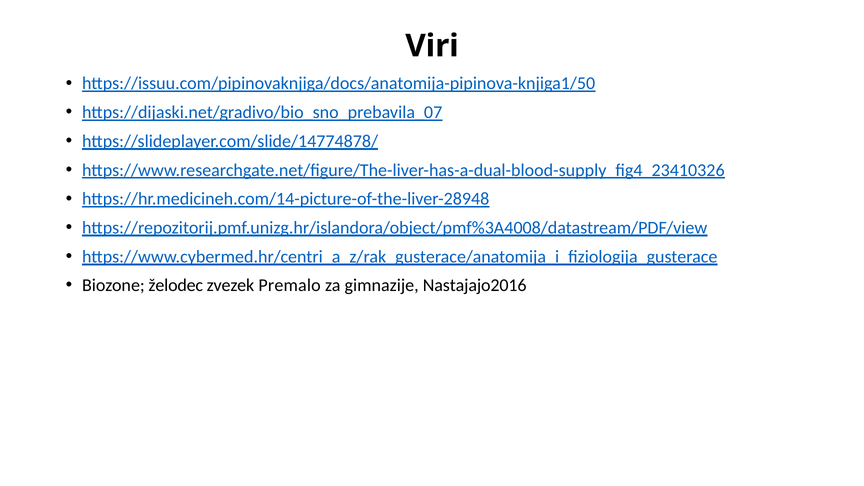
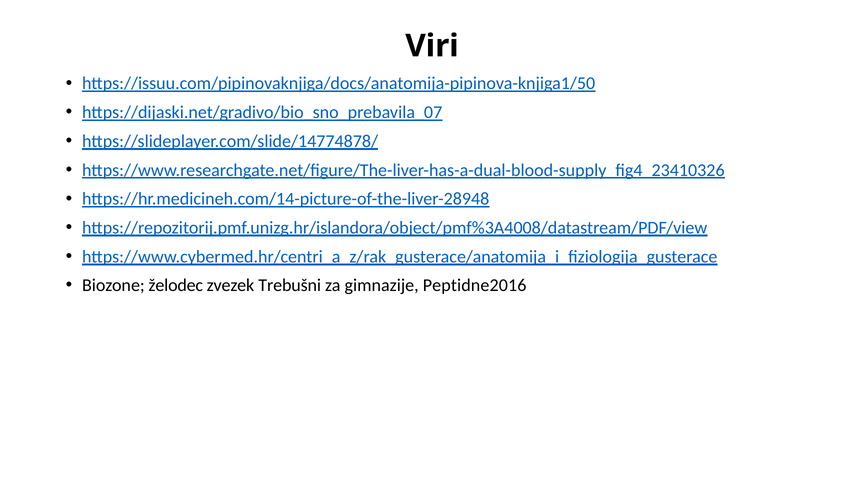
Premalo: Premalo -> Trebušni
Nastajajo2016: Nastajajo2016 -> Peptidne2016
